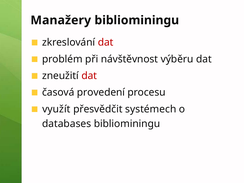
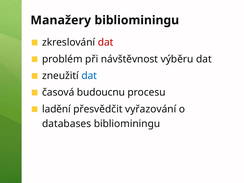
dat at (89, 76) colour: red -> blue
provedení: provedení -> budoucnu
využít: využít -> ladění
systémech: systémech -> vyřazování
